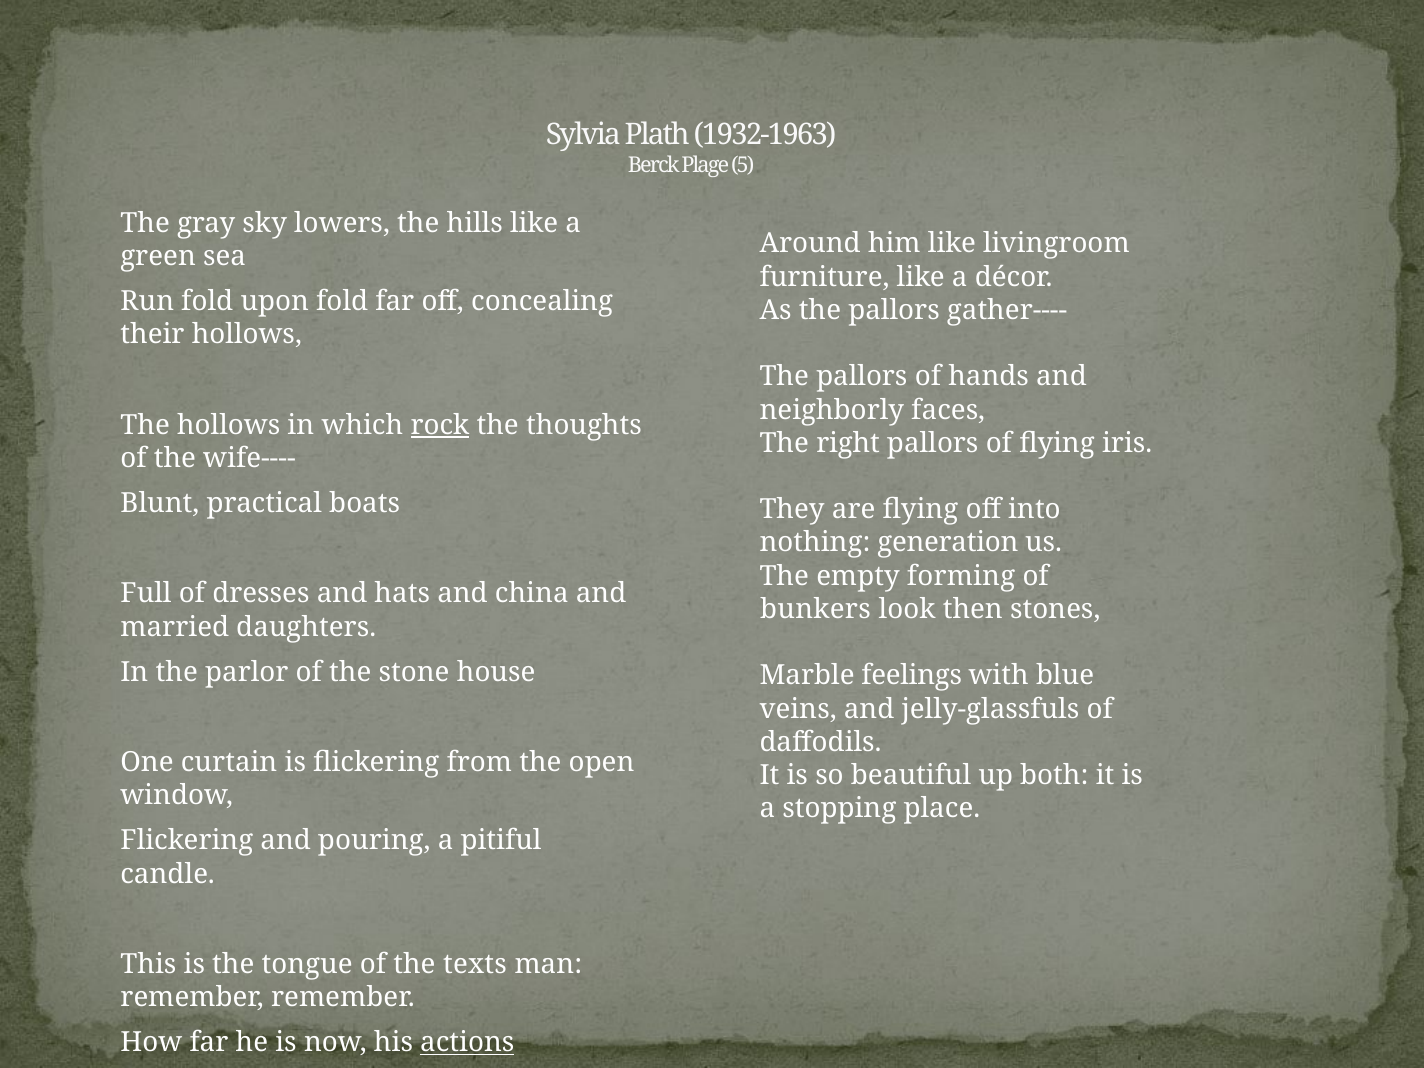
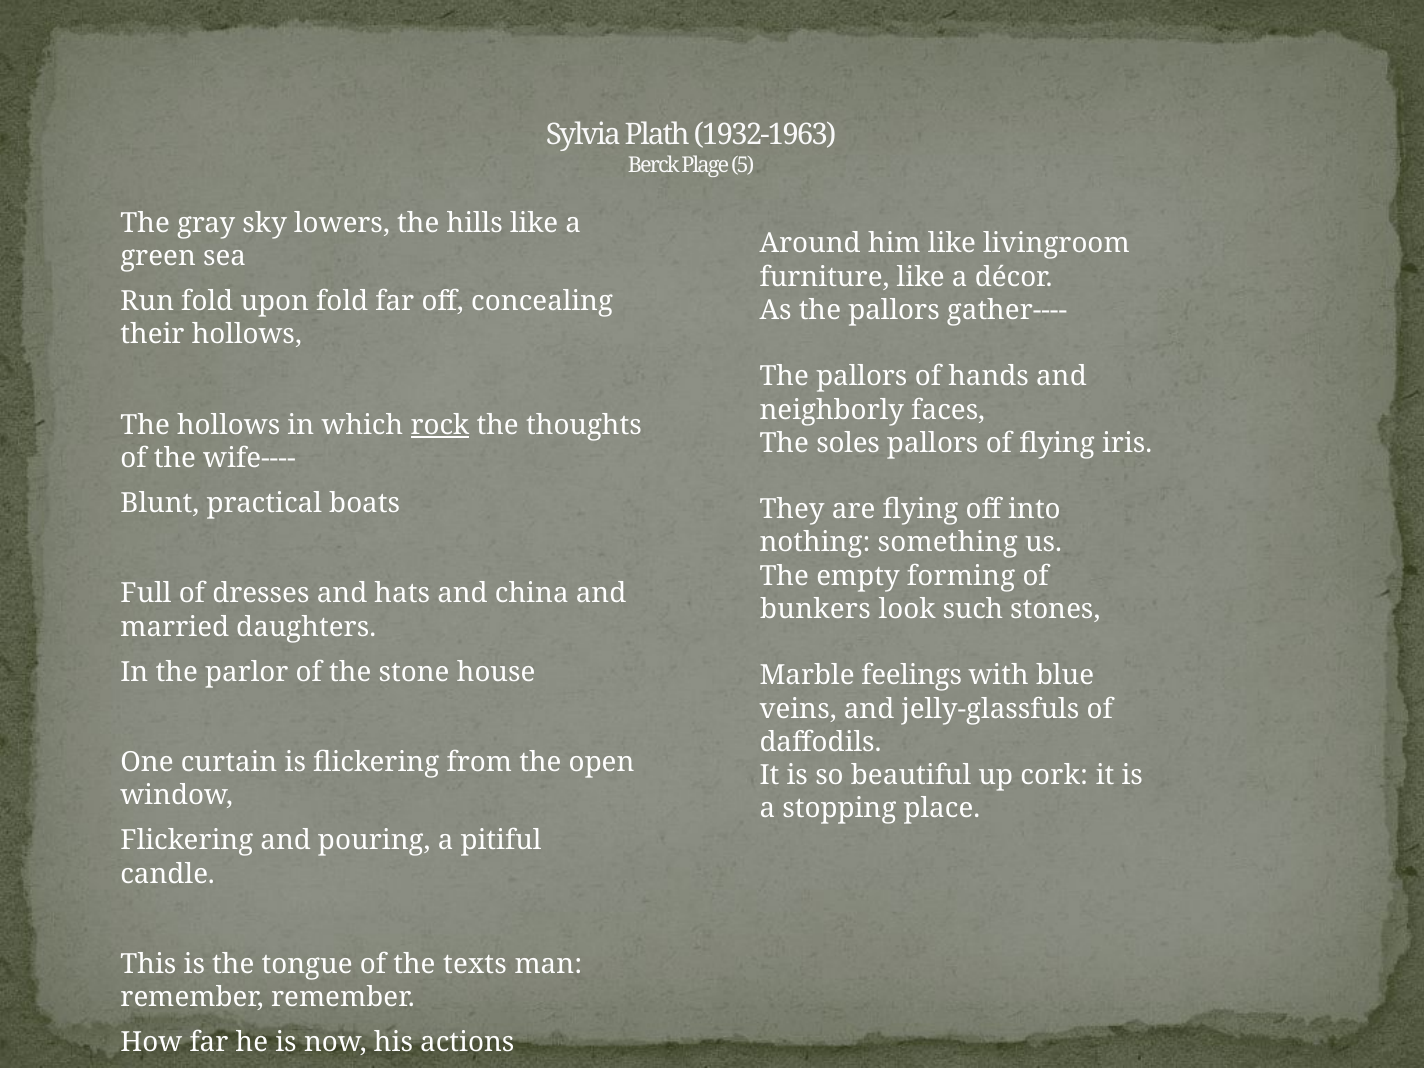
right: right -> soles
generation: generation -> something
then: then -> such
both: both -> cork
actions underline: present -> none
